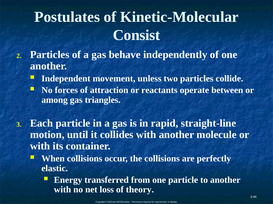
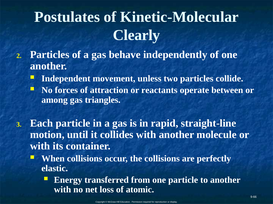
Consist: Consist -> Clearly
theory: theory -> atomic
